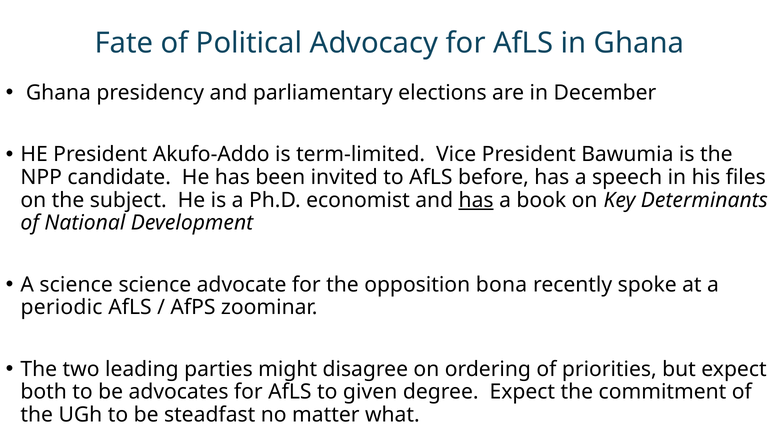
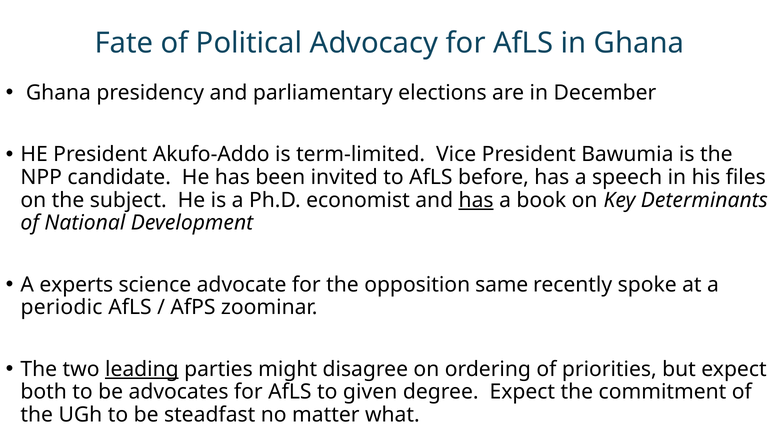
A science: science -> experts
bona: bona -> same
leading underline: none -> present
